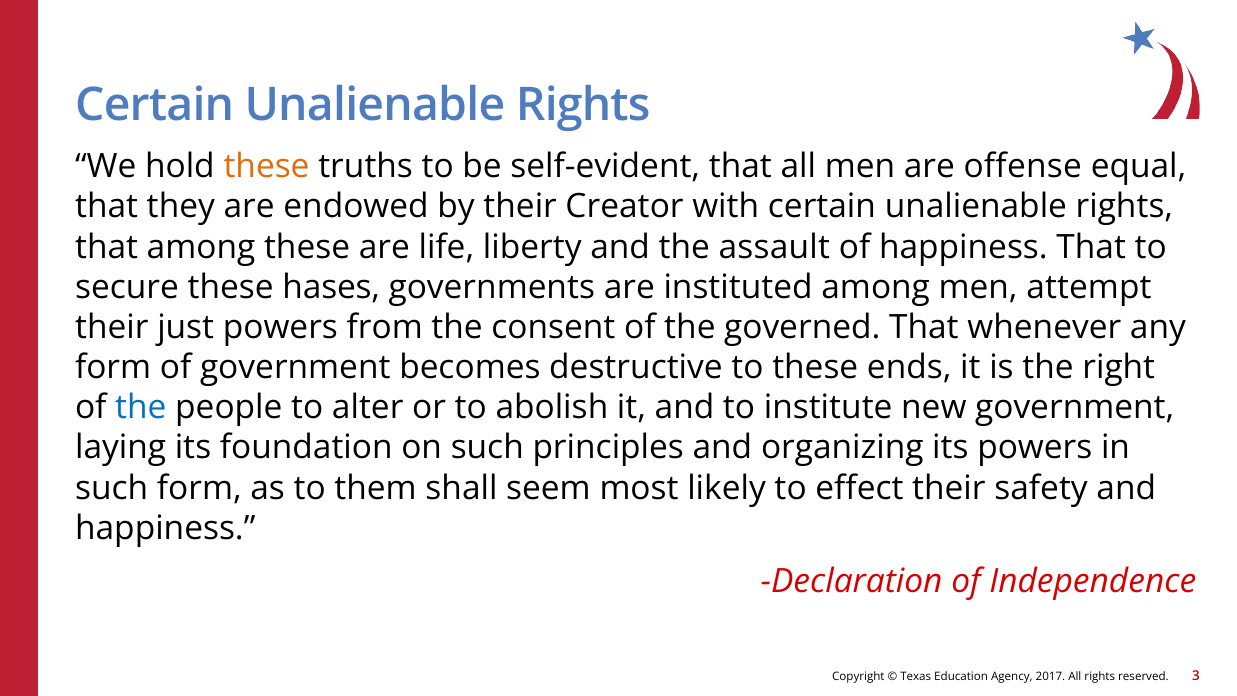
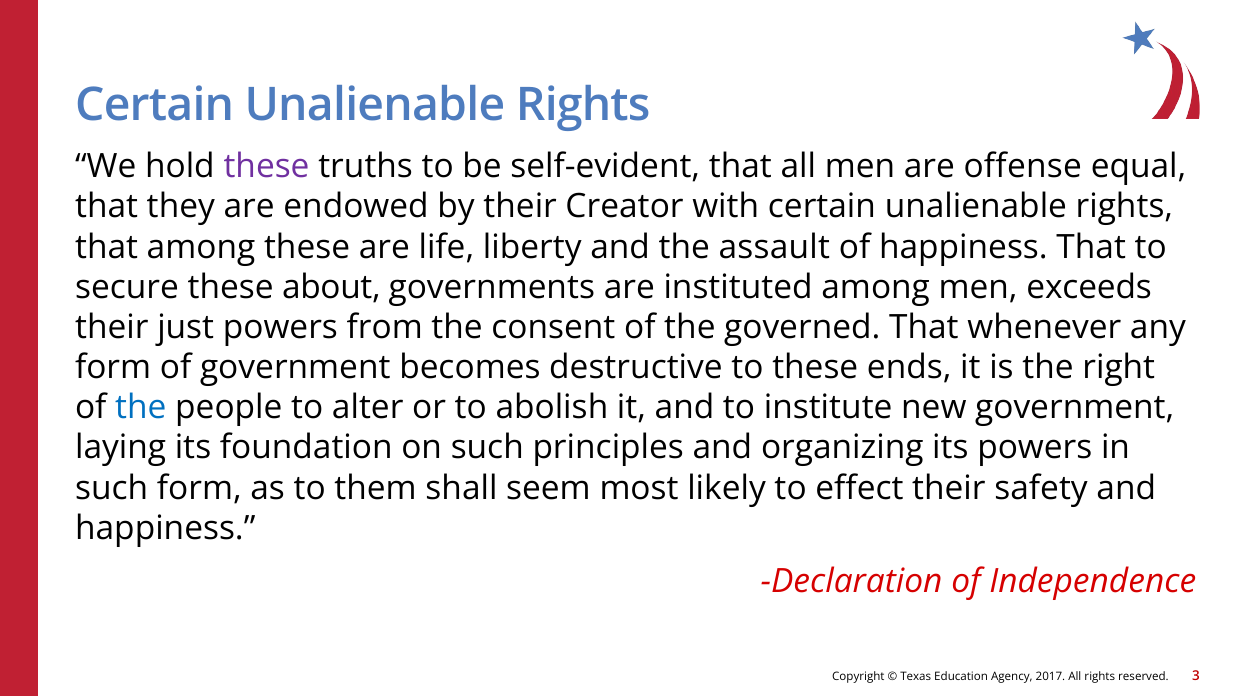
these at (267, 167) colour: orange -> purple
hases: hases -> about
attempt: attempt -> exceeds
